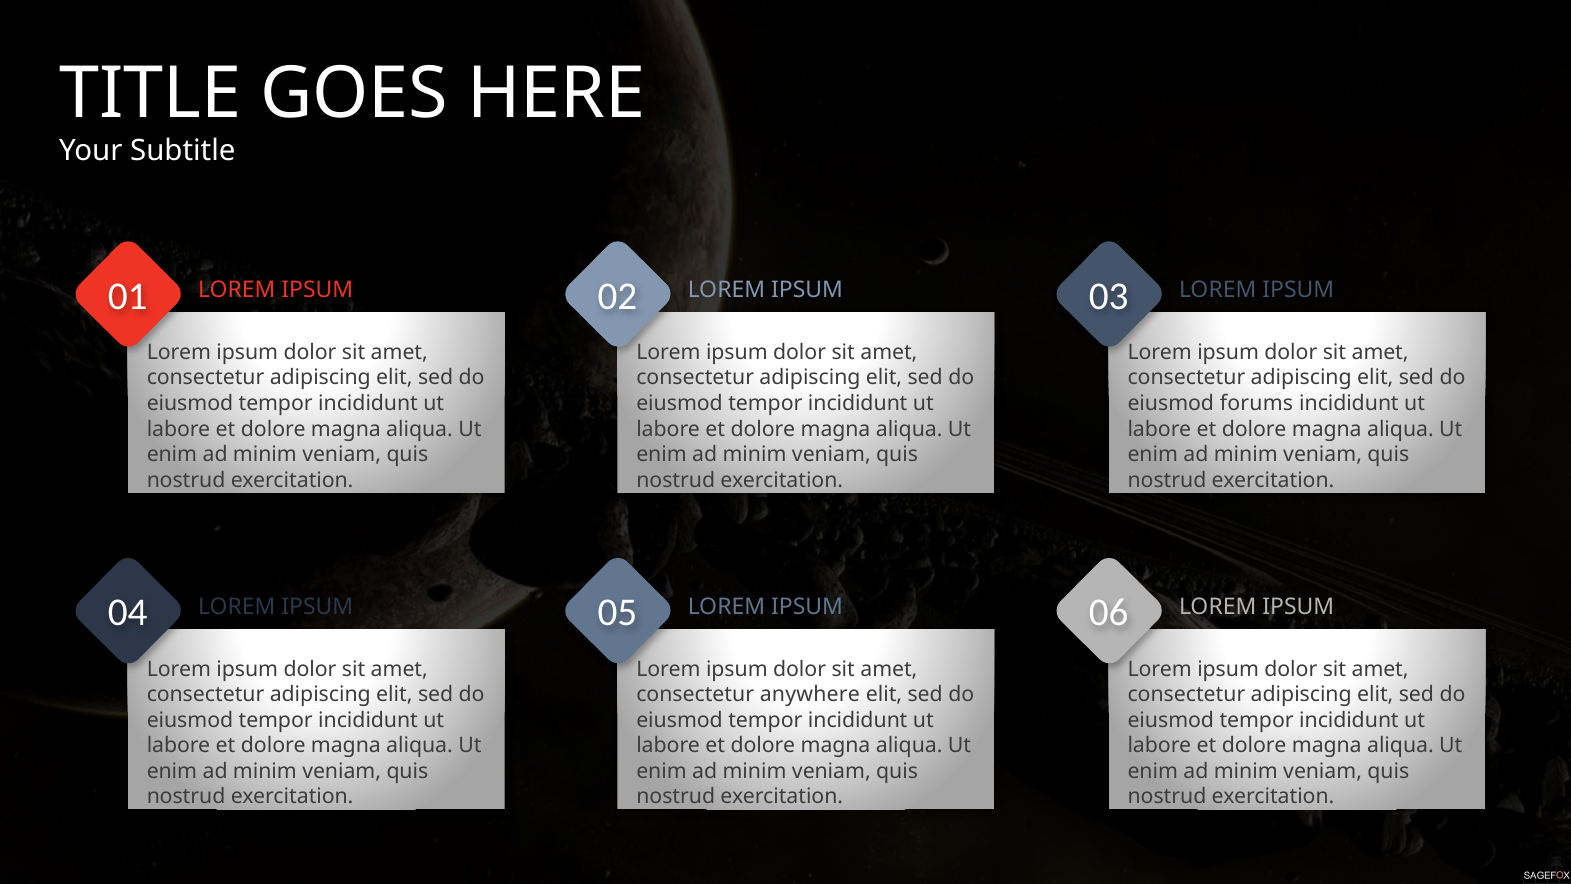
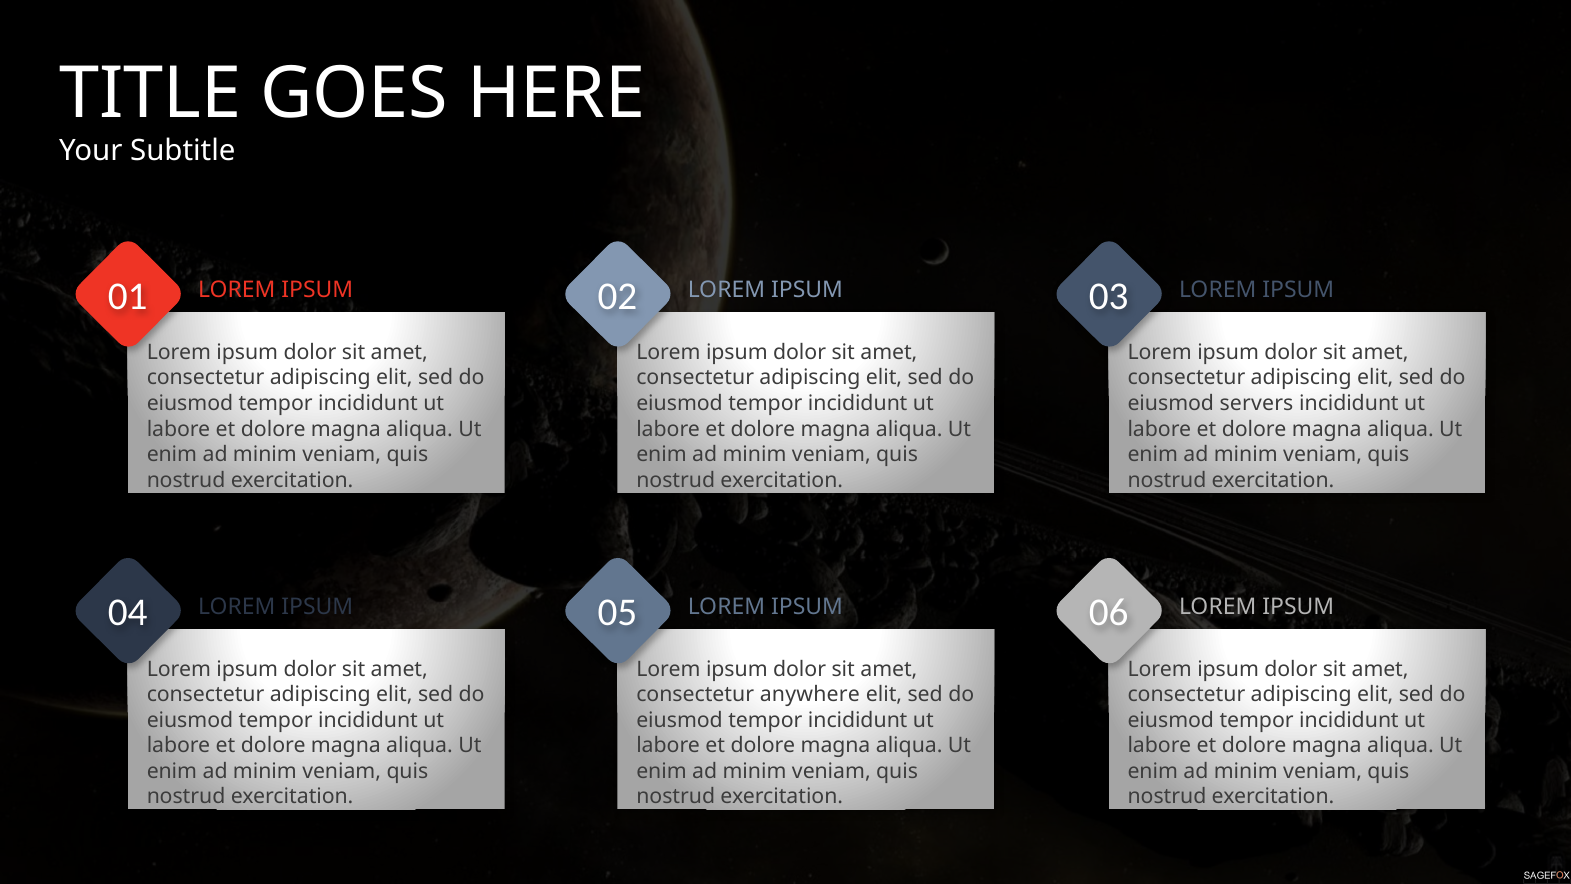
forums: forums -> servers
